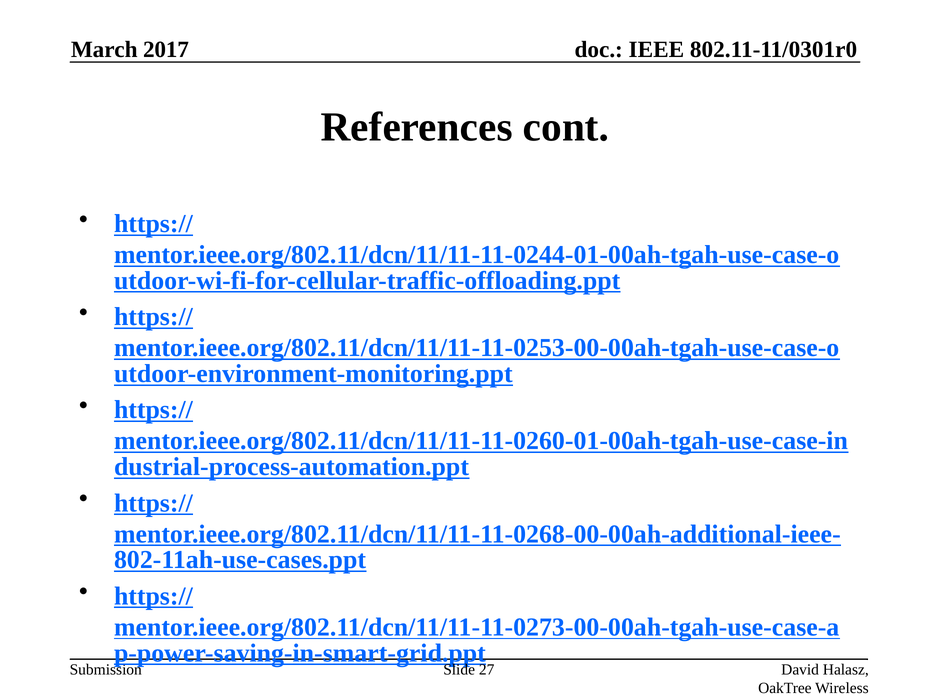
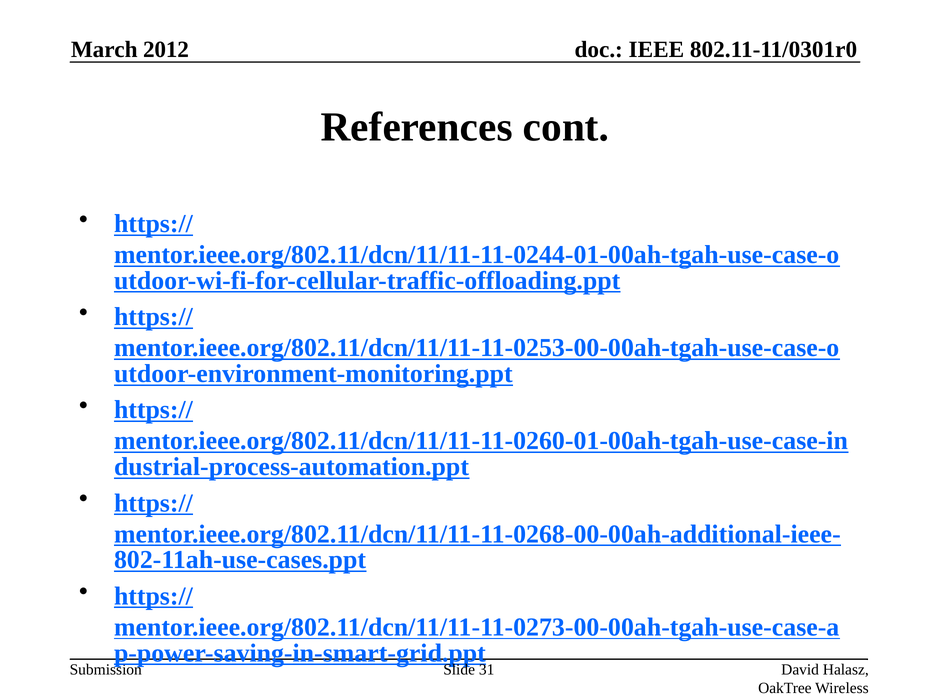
2017: 2017 -> 2012
27: 27 -> 31
